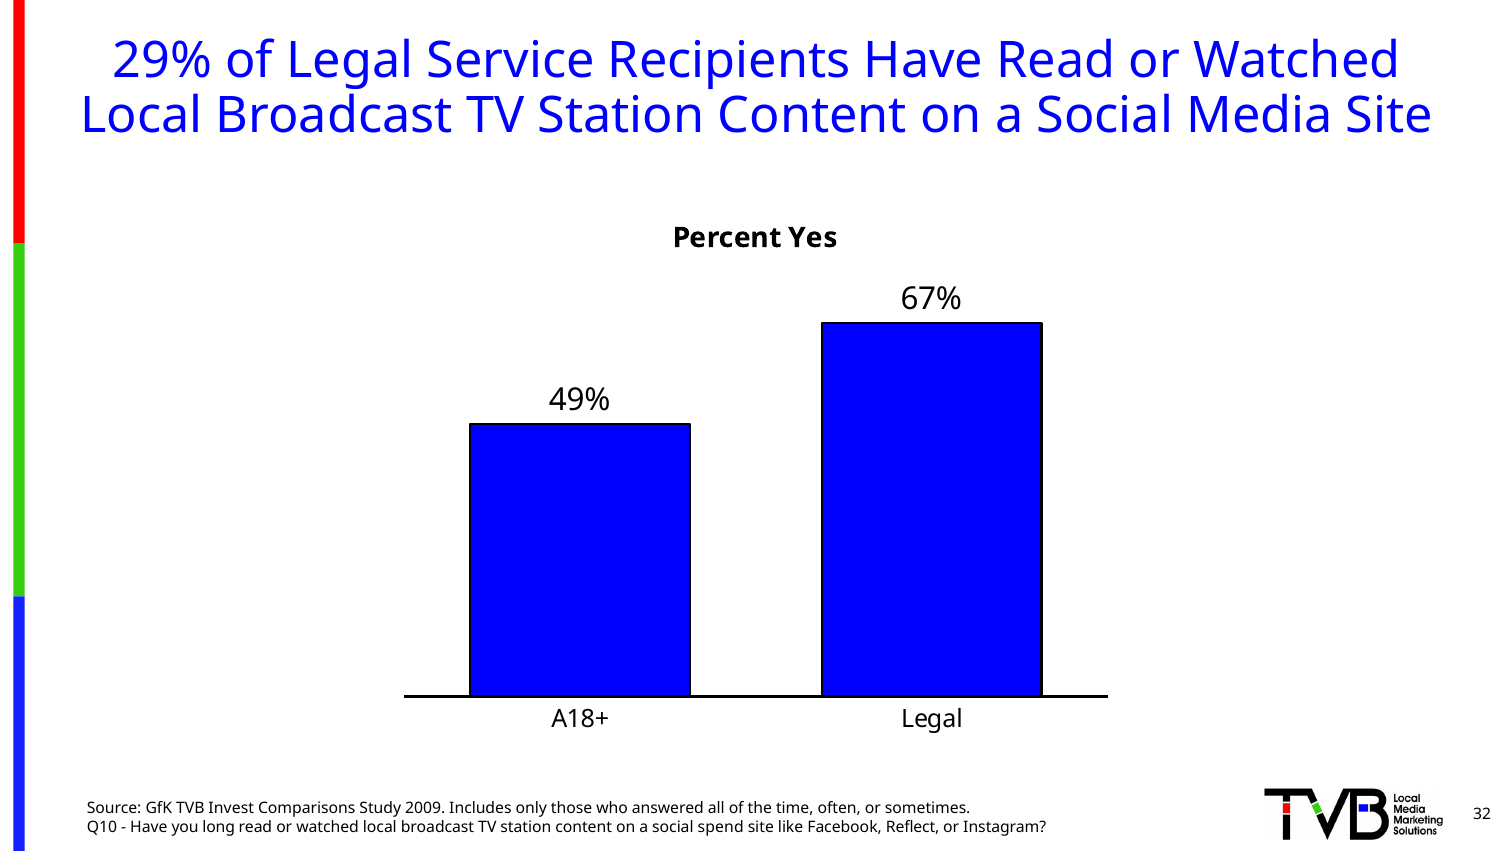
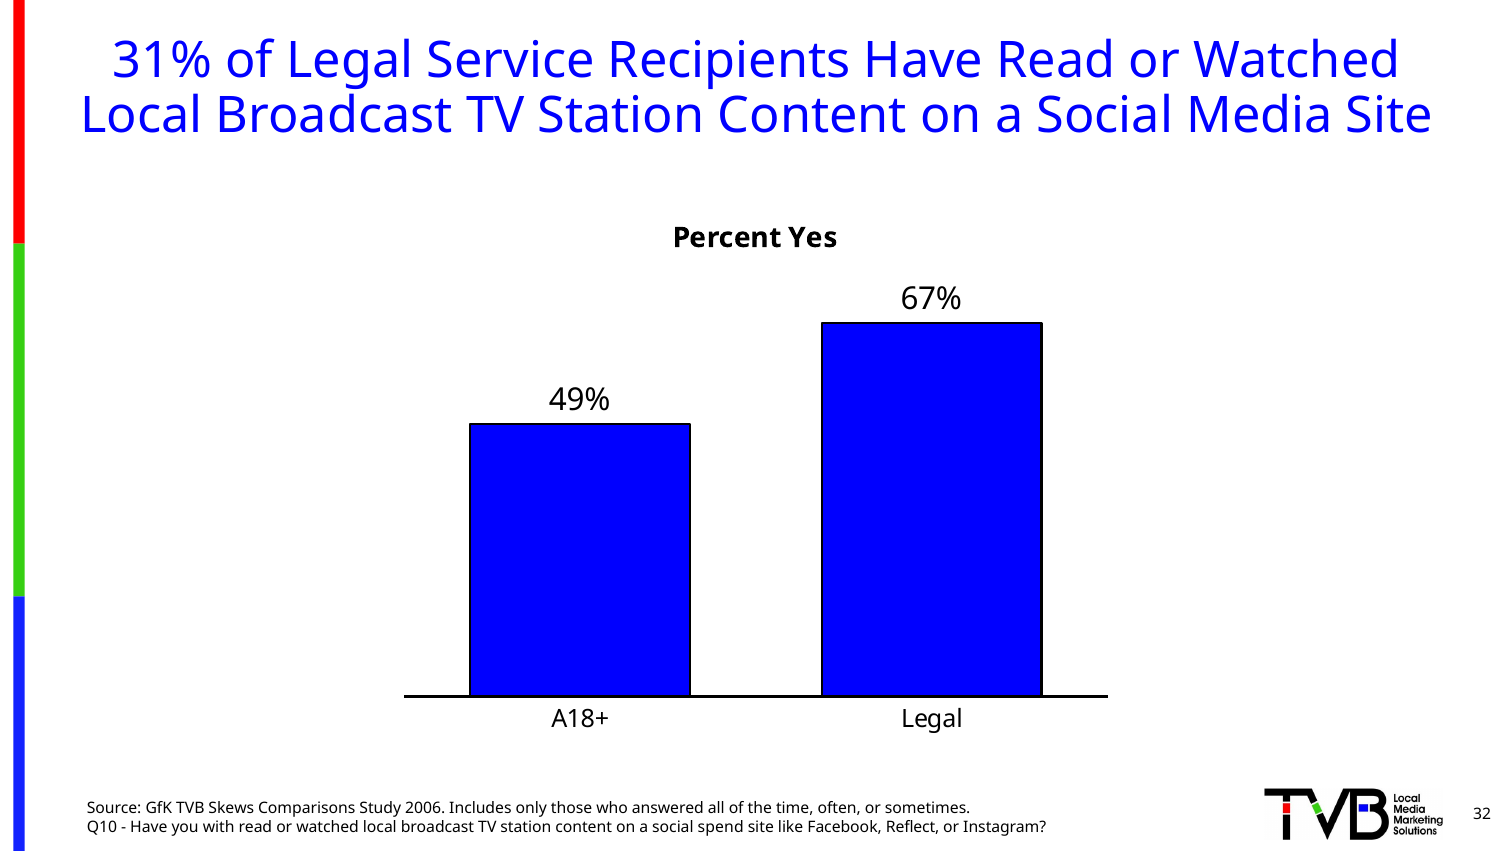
29%: 29% -> 31%
Invest: Invest -> Skews
2009: 2009 -> 2006
long: long -> with
